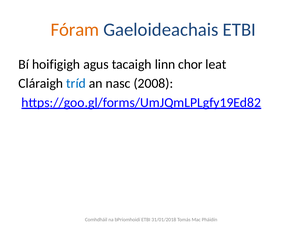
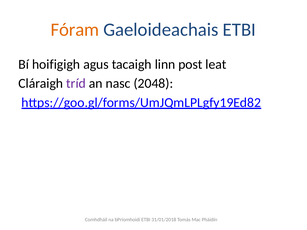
chor: chor -> post
tríd colour: blue -> purple
2008: 2008 -> 2048
